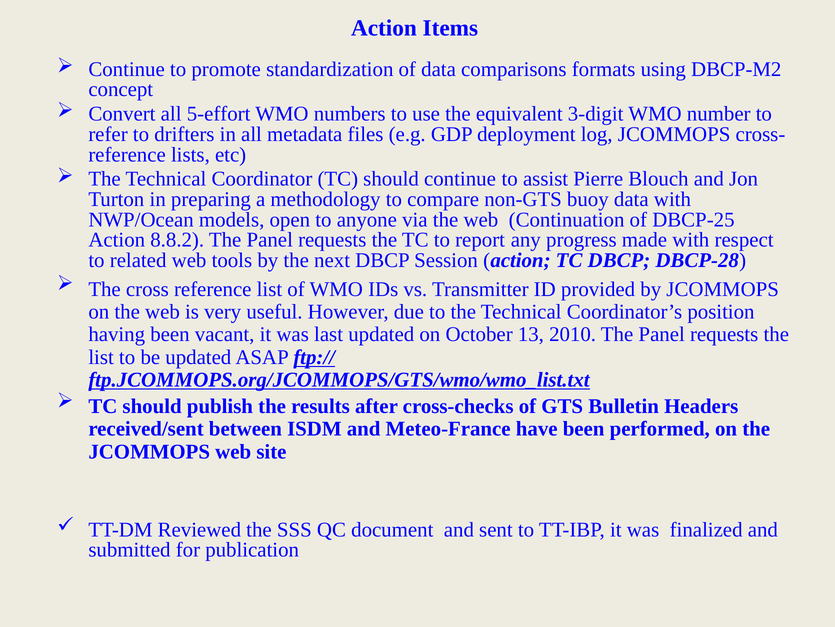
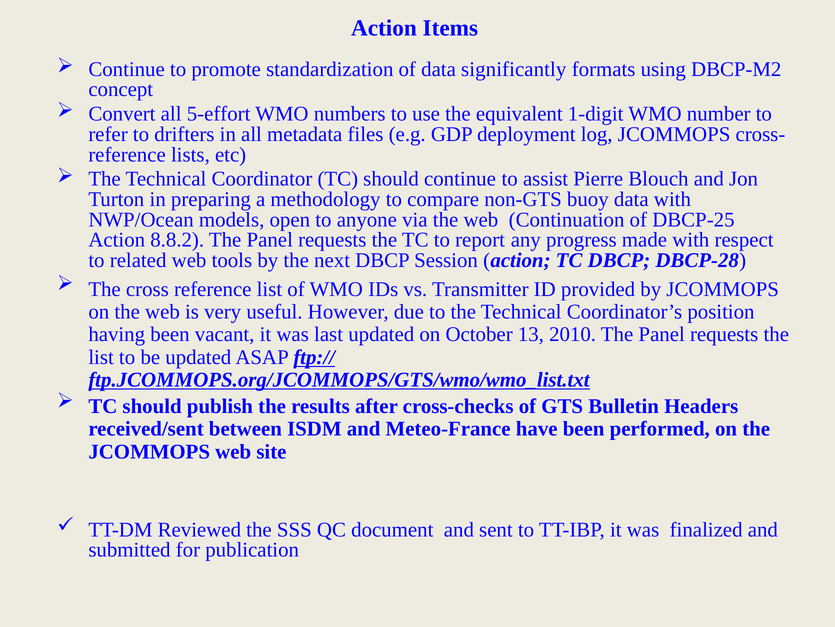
comparisons: comparisons -> significantly
3-digit: 3-digit -> 1-digit
